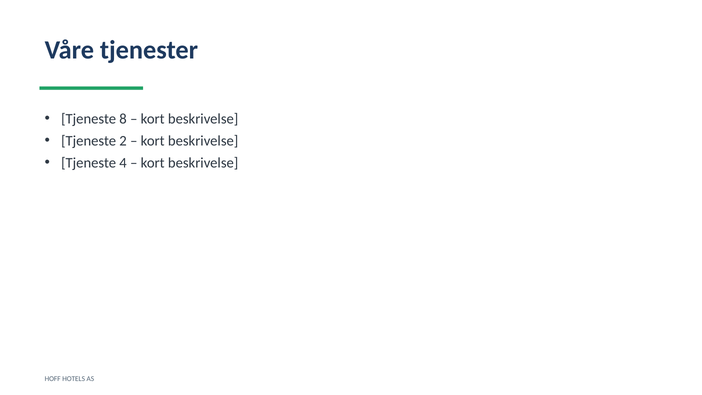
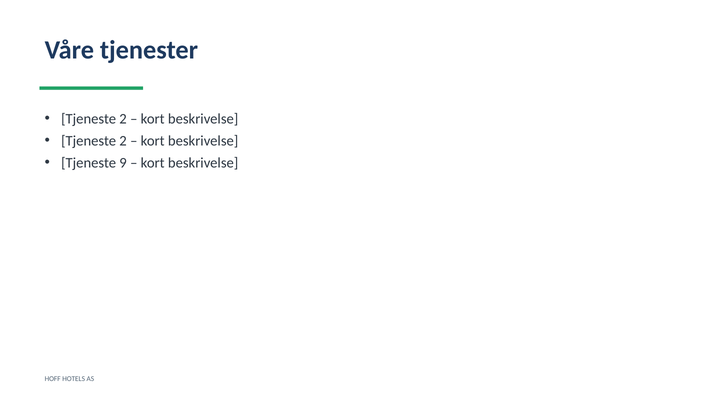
8 at (123, 119): 8 -> 2
4: 4 -> 9
